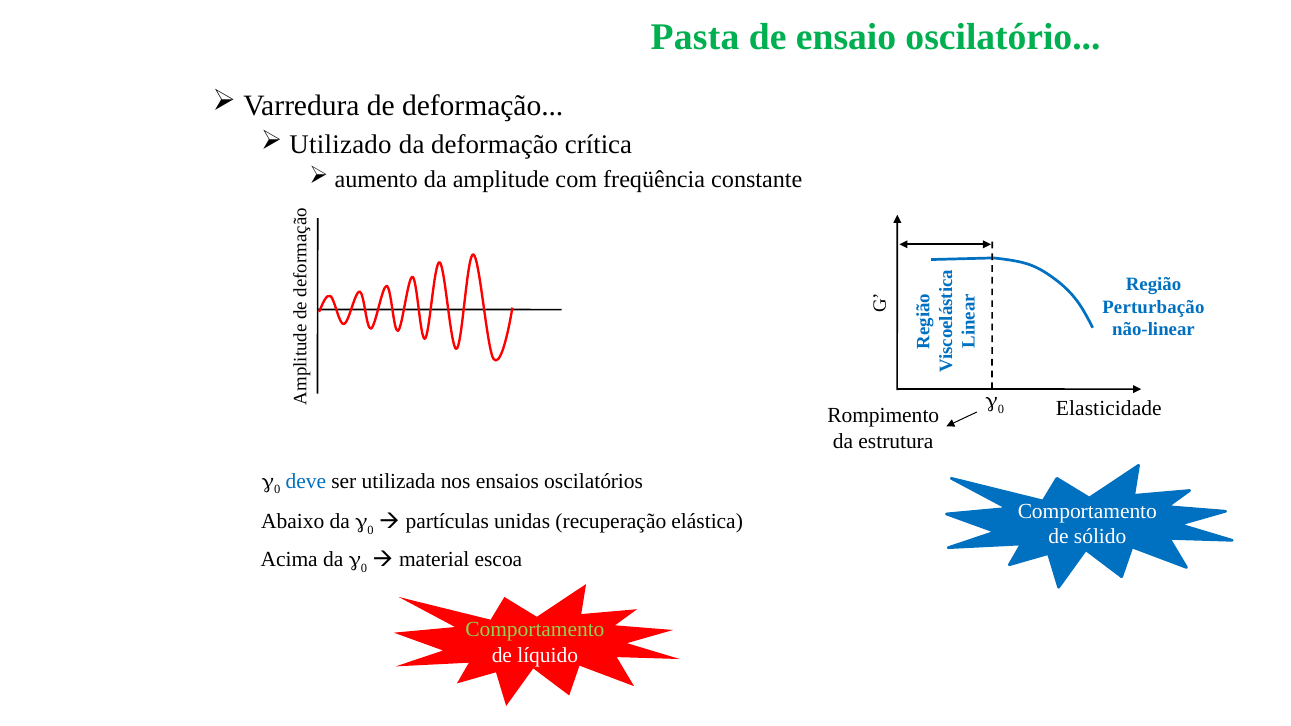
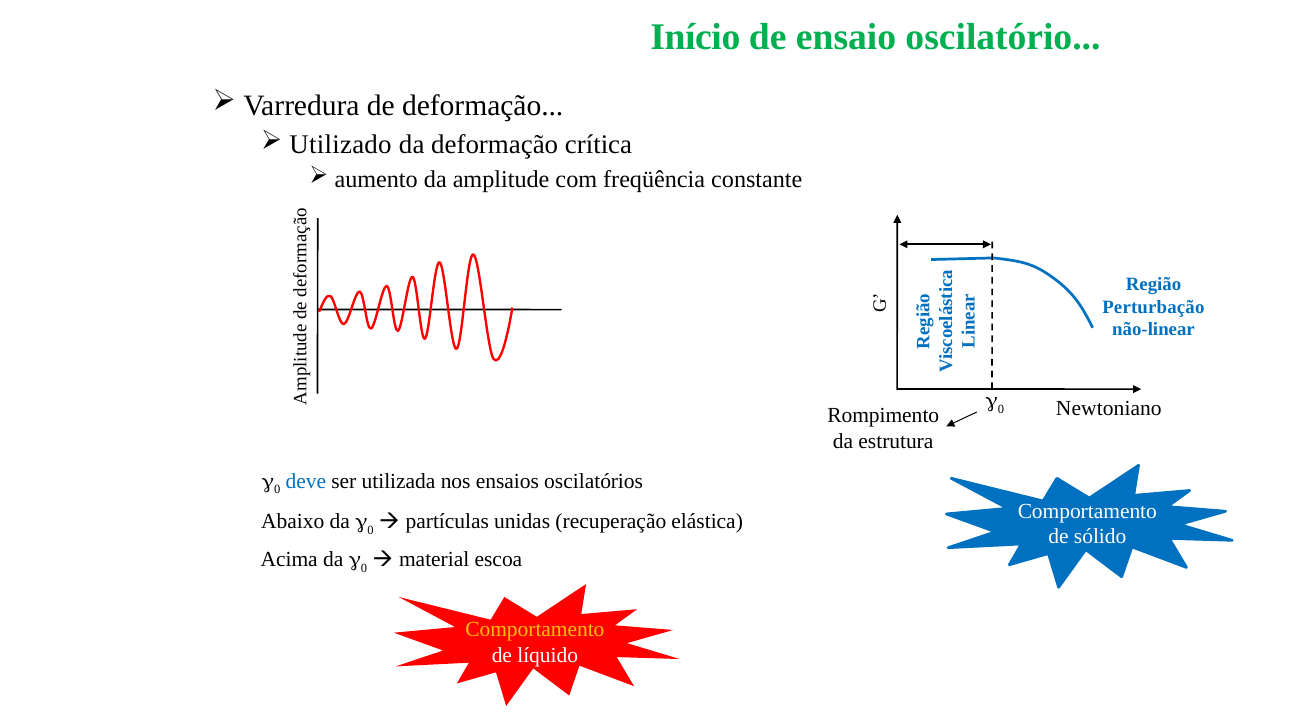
Pasta: Pasta -> Início
Elasticidade: Elasticidade -> Newtoniano
Comportamento at (535, 630) colour: light green -> yellow
